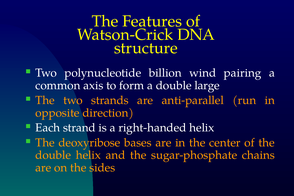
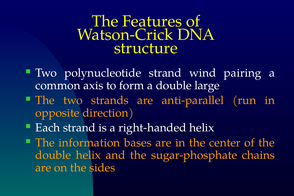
polynucleotide billion: billion -> strand
deoxyribose: deoxyribose -> information
